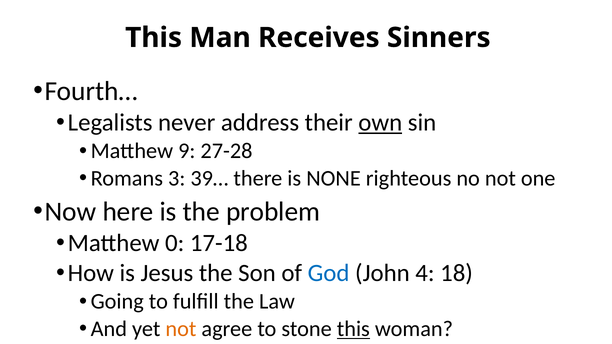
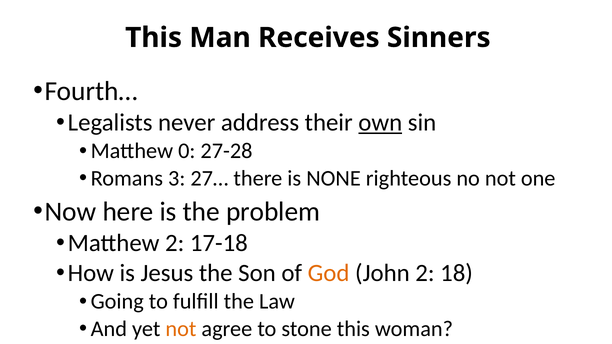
9: 9 -> 0
39…: 39… -> 27…
Matthew 0: 0 -> 2
God colour: blue -> orange
John 4: 4 -> 2
this at (353, 329) underline: present -> none
